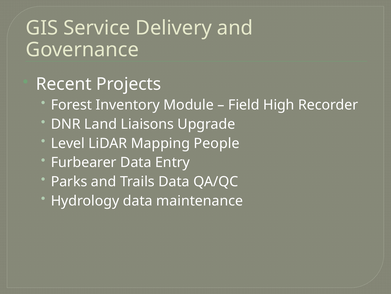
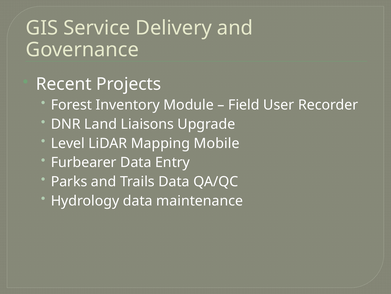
High: High -> User
People: People -> Mobile
